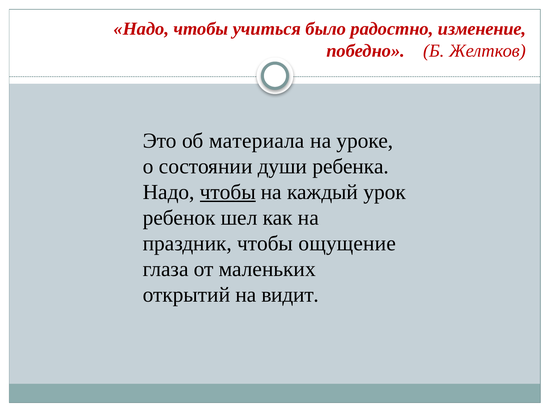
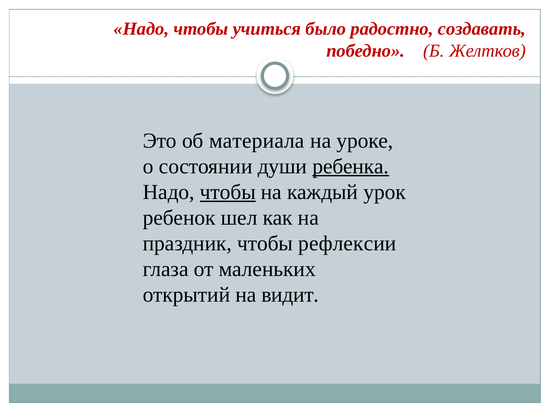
изменение: изменение -> создавать
ребенка underline: none -> present
ощущение: ощущение -> рефлексии
